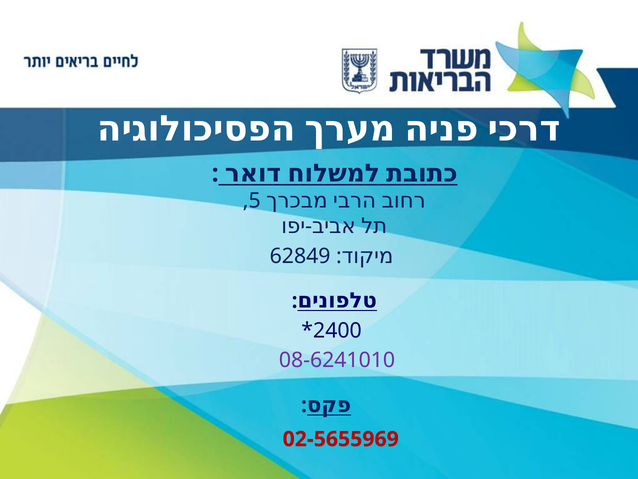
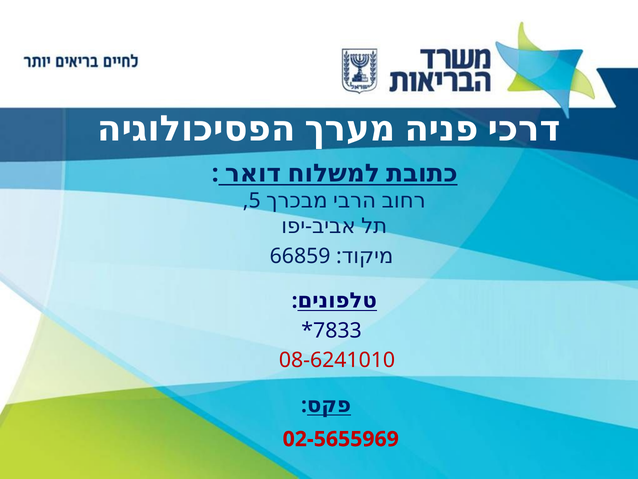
62849: 62849 -> 66859
2400: 2400 -> 7833
08-6241010 colour: purple -> red
